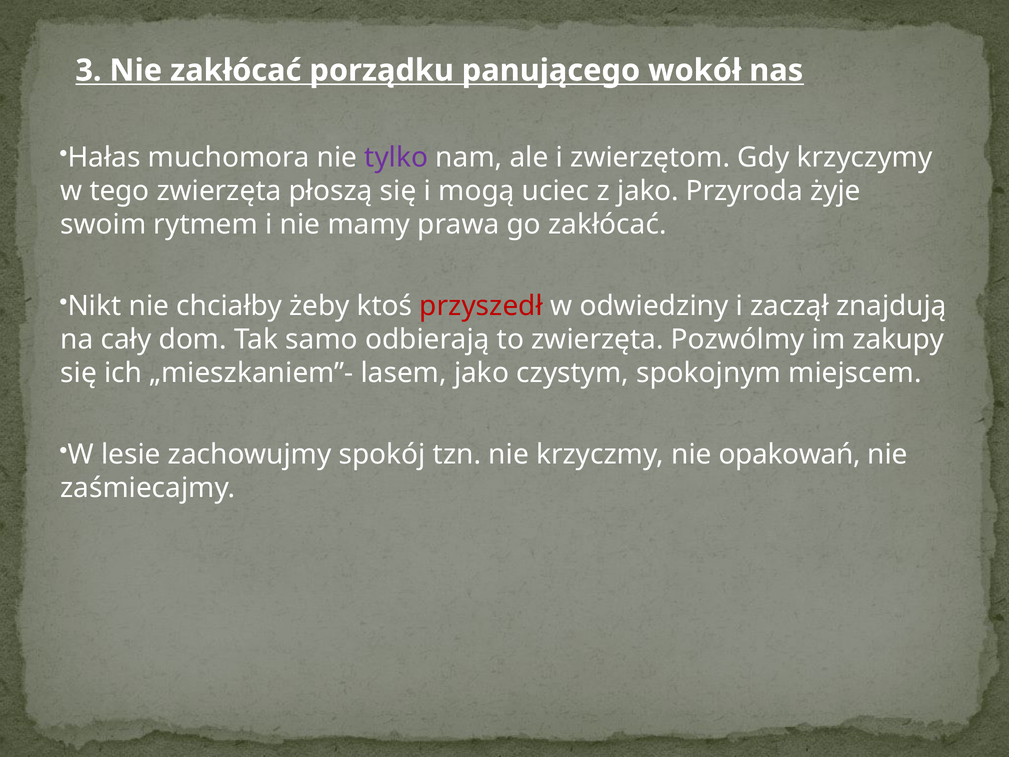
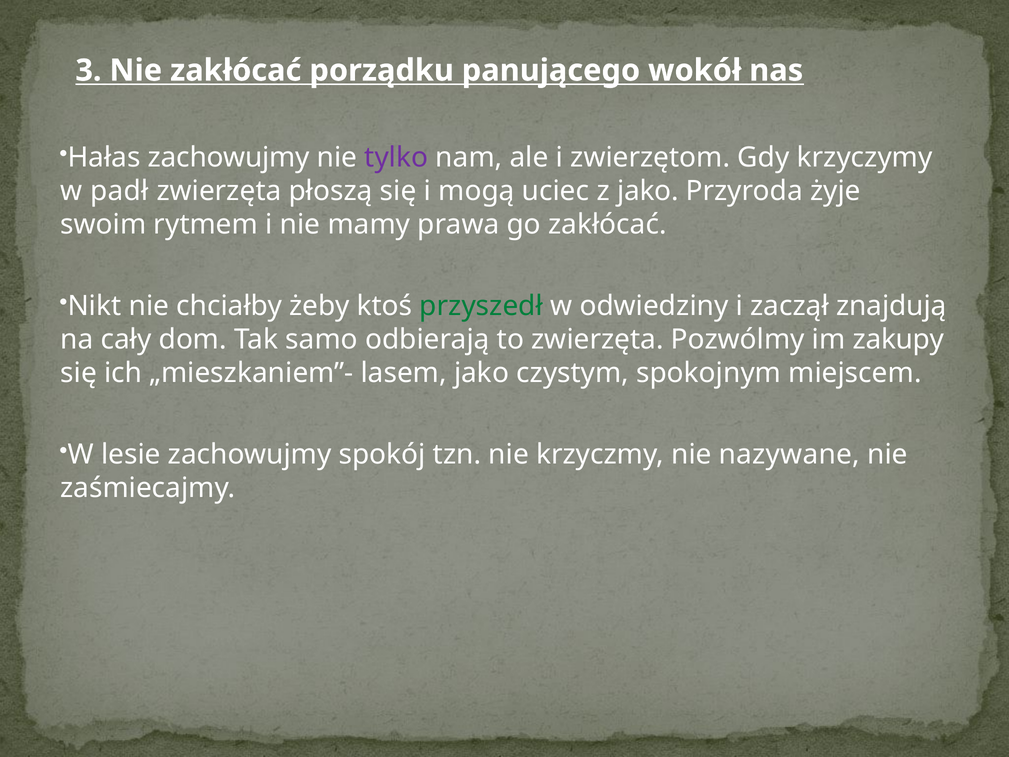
muchomora at (229, 157): muchomora -> zachowujmy
tego: tego -> padł
przyszedł colour: red -> green
opakowań: opakowań -> nazywane
